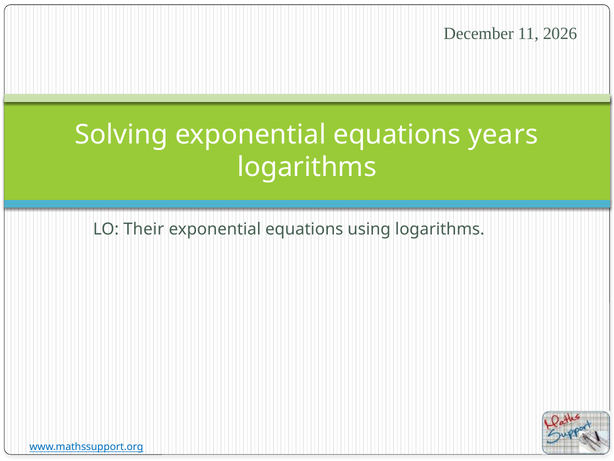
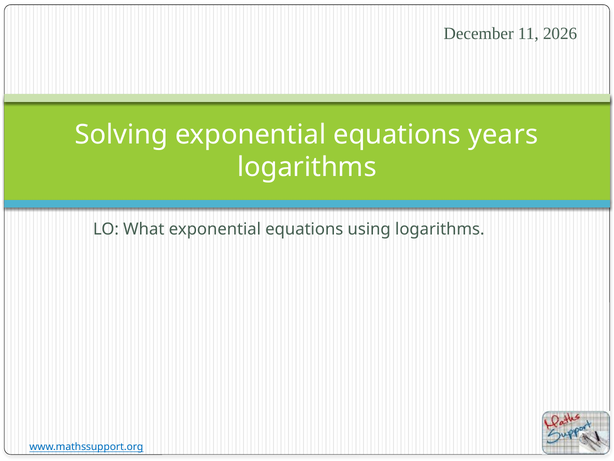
Their: Their -> What
